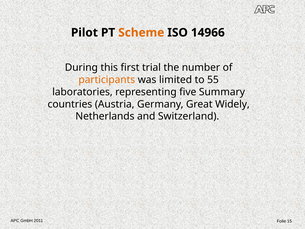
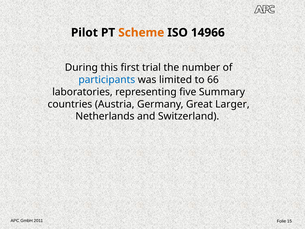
participants colour: orange -> blue
55: 55 -> 66
Widely: Widely -> Larger
